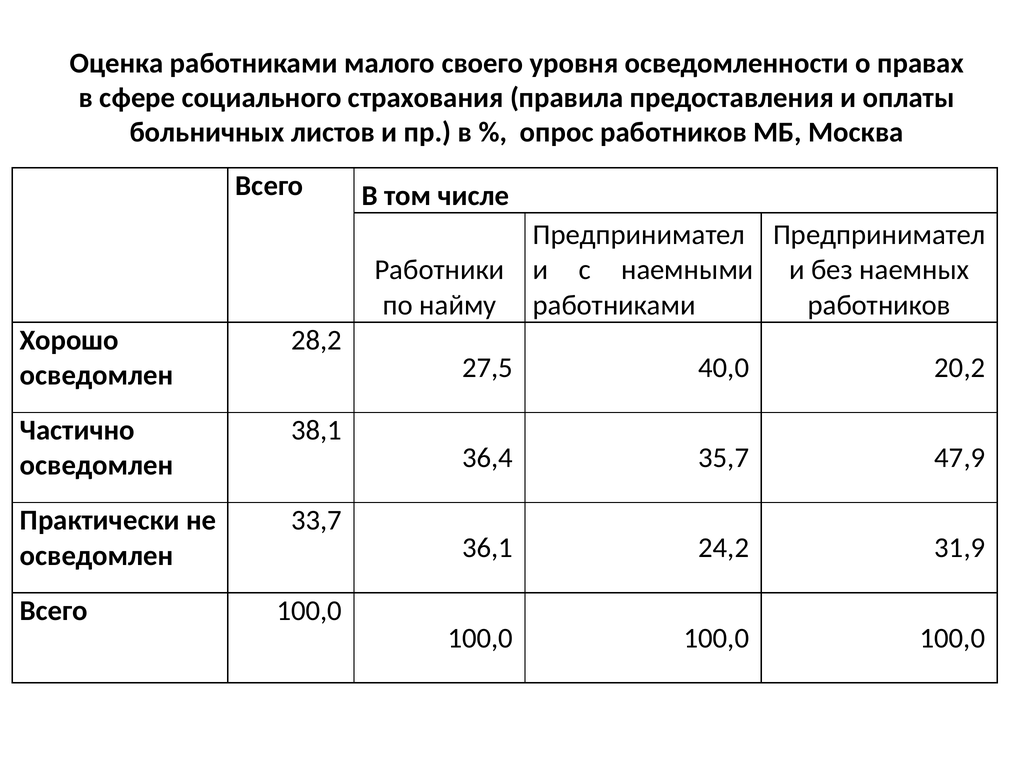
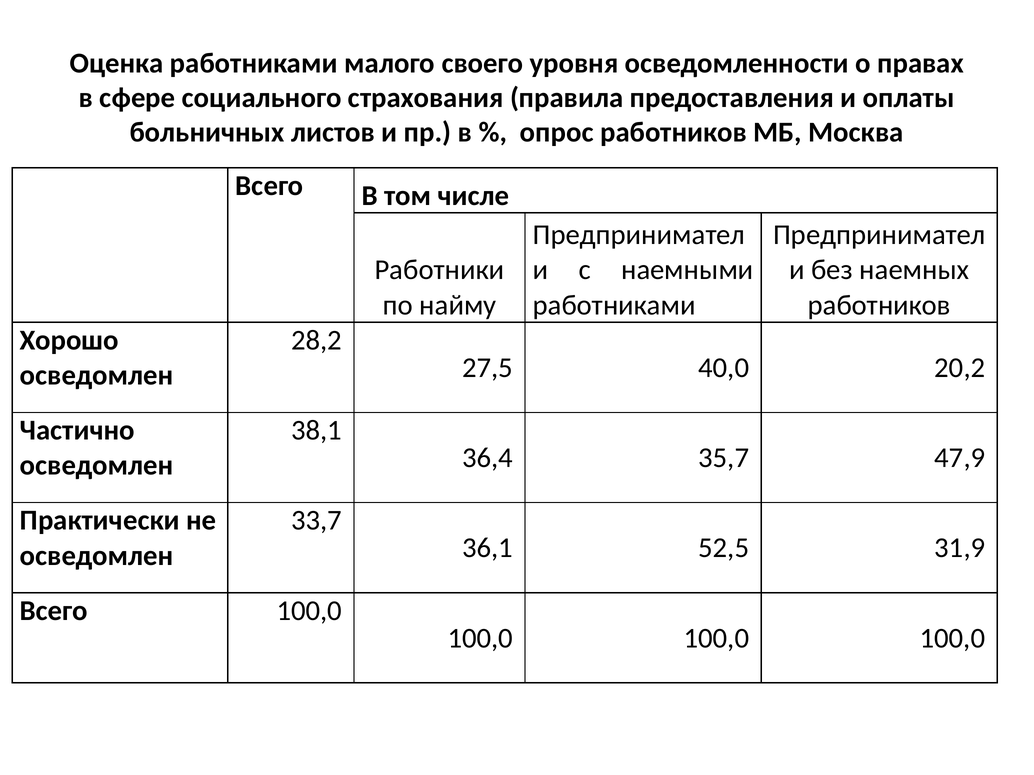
24,2: 24,2 -> 52,5
